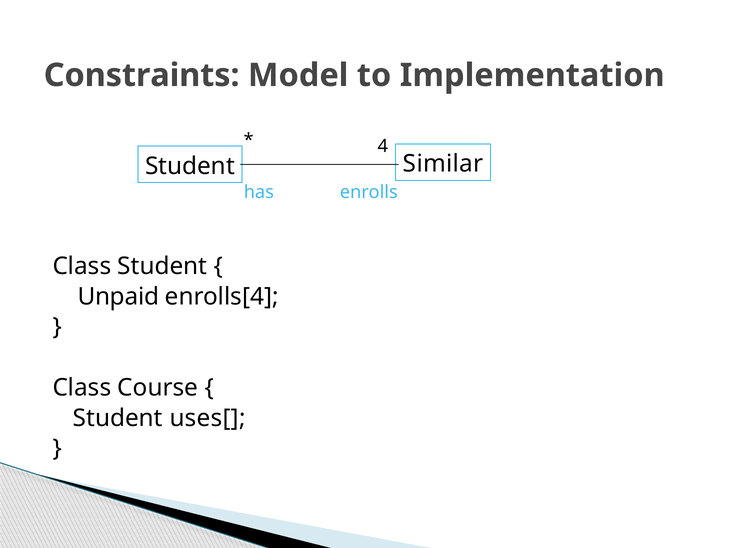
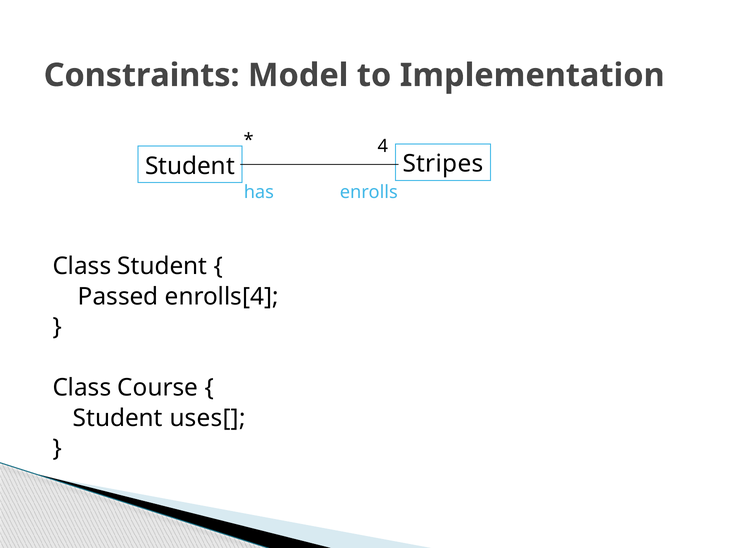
Similar: Similar -> Stripes
Unpaid: Unpaid -> Passed
